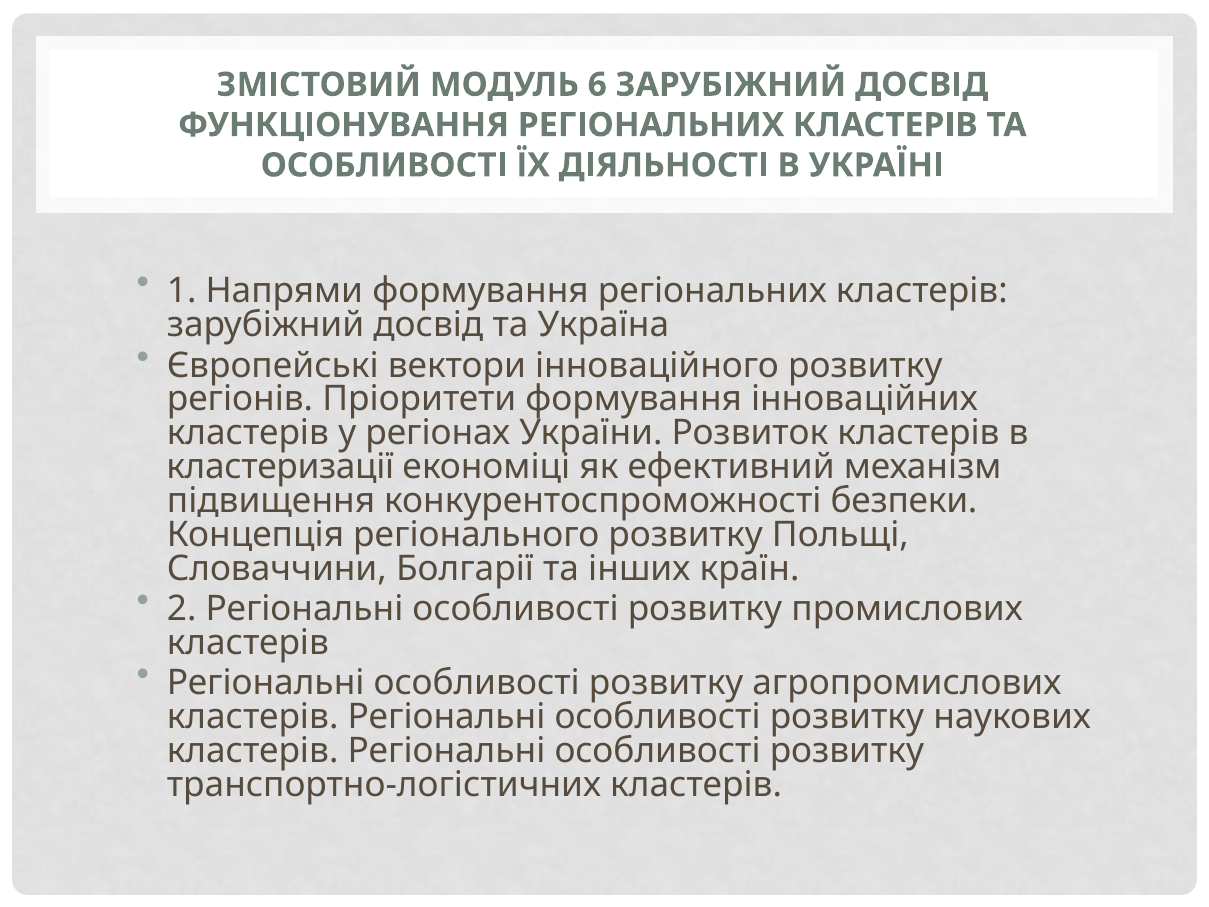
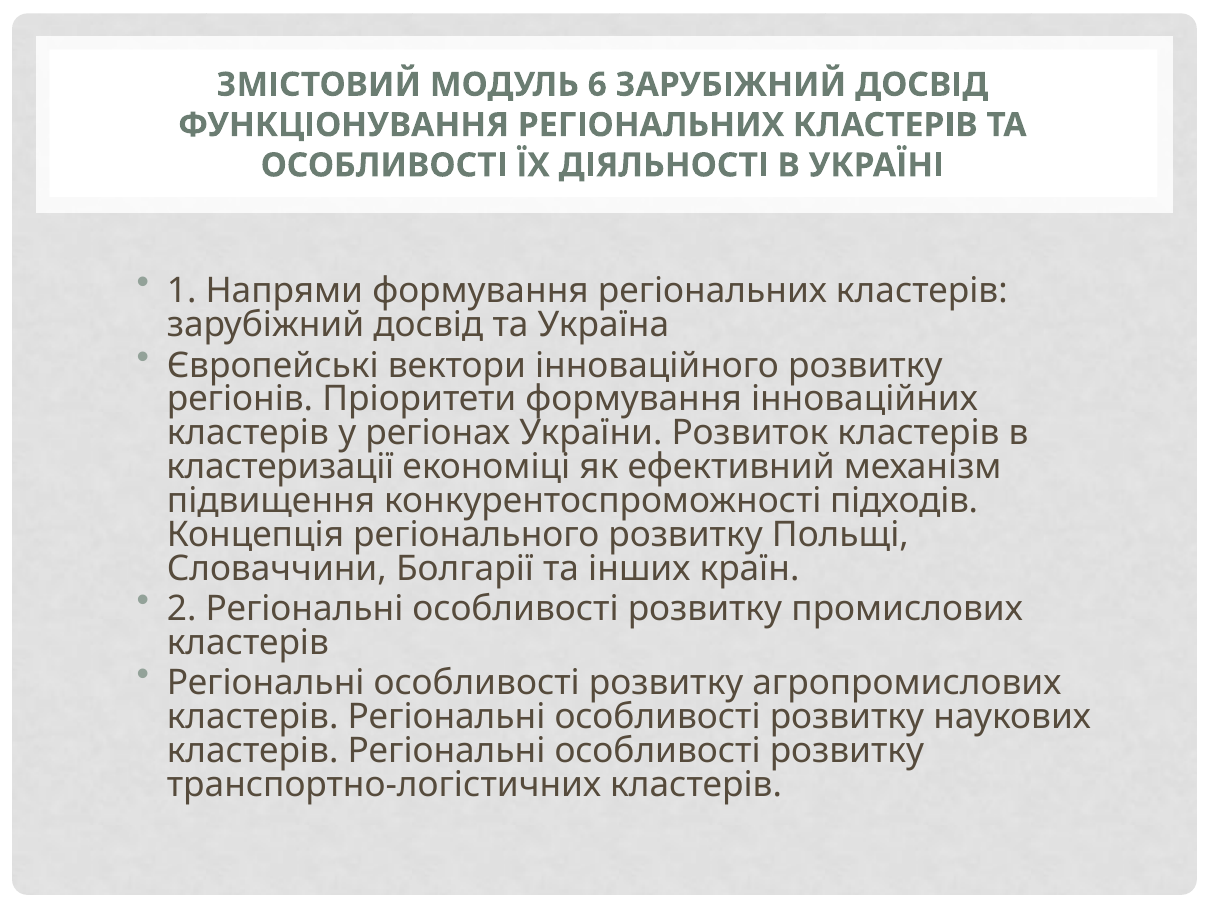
безпеки: безпеки -> підходів
